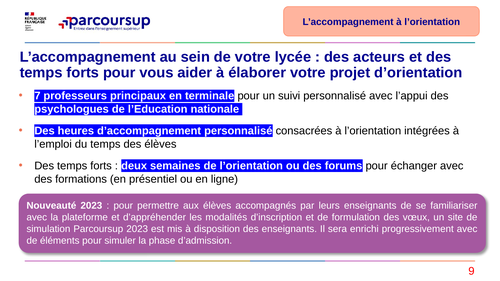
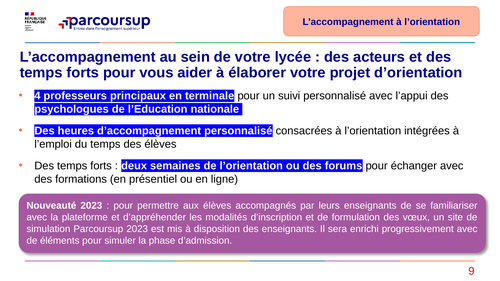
7: 7 -> 4
